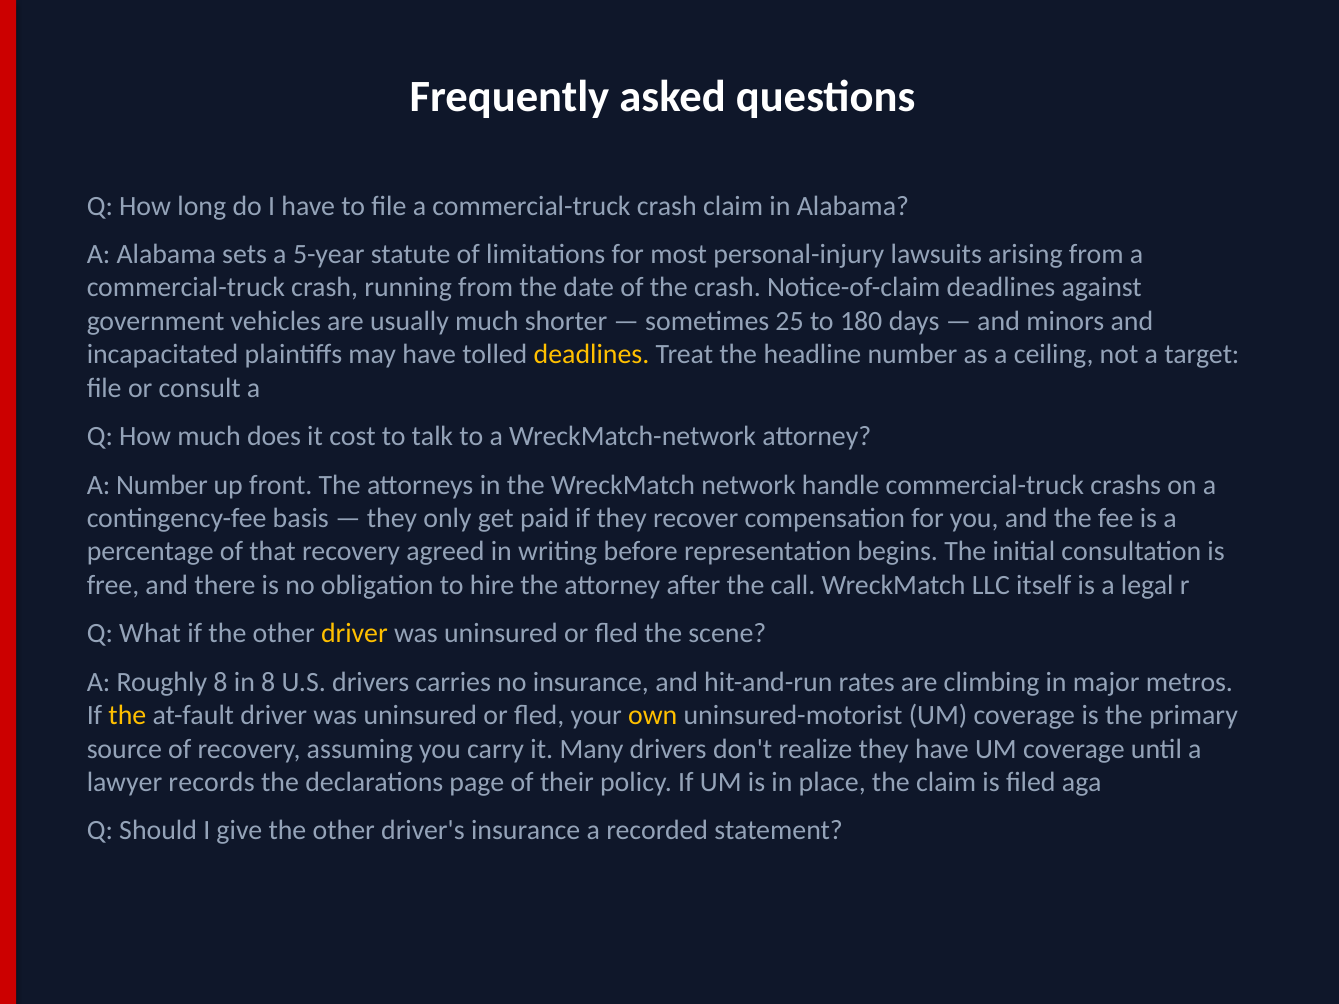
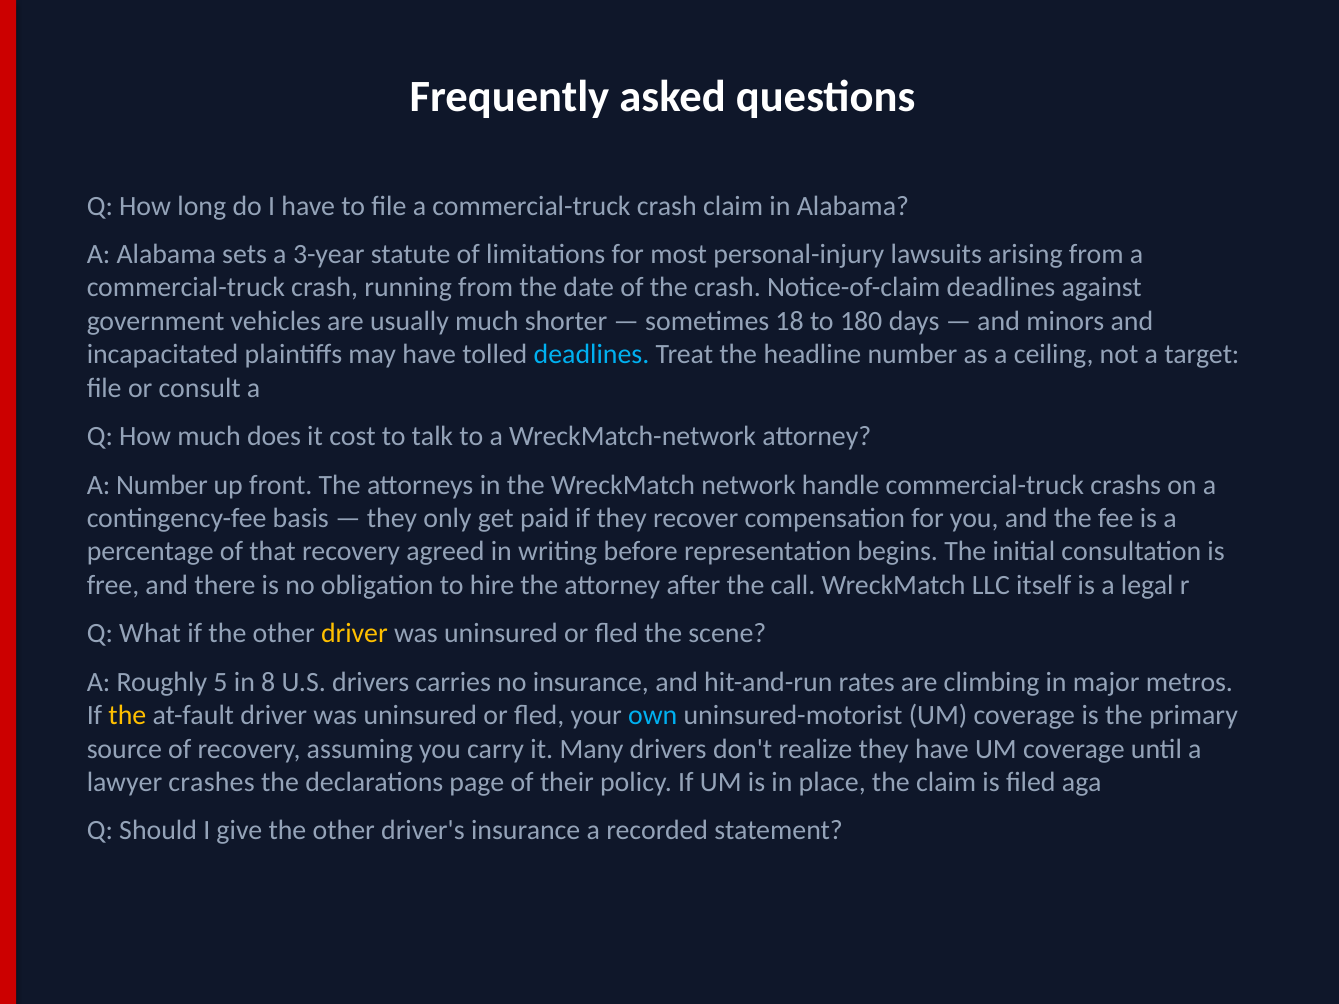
5-year: 5-year -> 3-year
25: 25 -> 18
deadlines at (592, 355) colour: yellow -> light blue
Roughly 8: 8 -> 5
own colour: yellow -> light blue
records: records -> crashes
